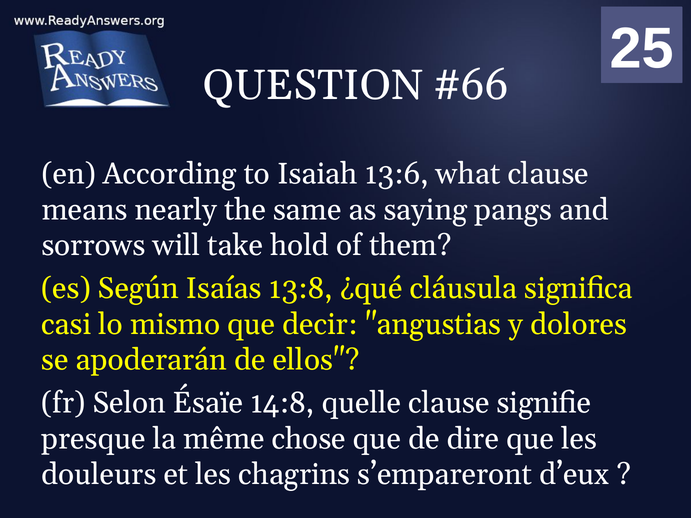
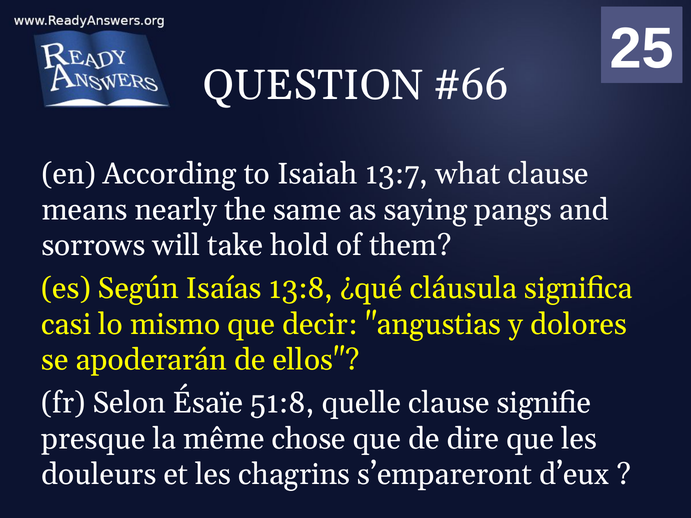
13:6: 13:6 -> 13:7
14:8: 14:8 -> 51:8
